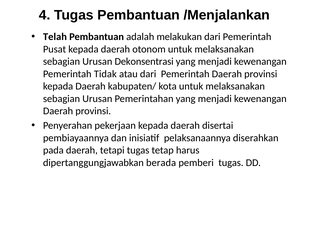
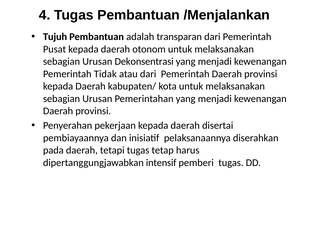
Telah: Telah -> Tujuh
melakukan: melakukan -> transparan
berada: berada -> intensif
